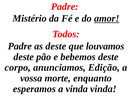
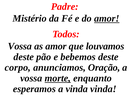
Padre at (20, 46): Padre -> Vossa
as deste: deste -> amor
Edição: Edição -> Oração
morte underline: none -> present
